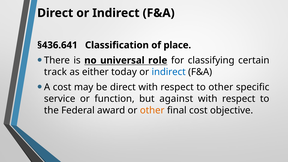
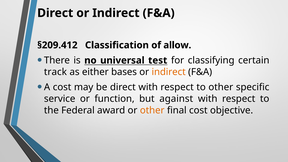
§436.641: §436.641 -> §209.412
place: place -> allow
role: role -> test
today: today -> bases
indirect at (169, 72) colour: blue -> orange
